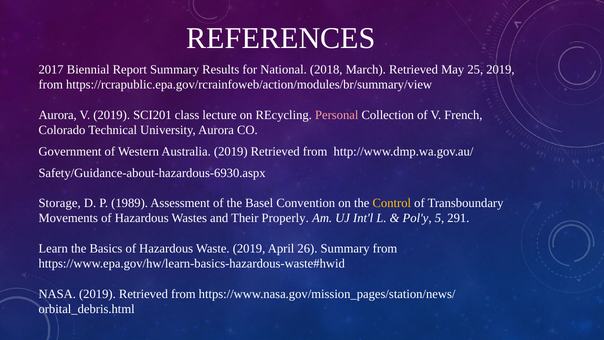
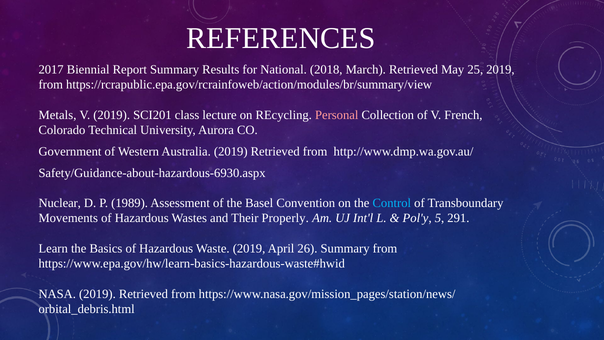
Aurora at (58, 115): Aurora -> Metals
Storage: Storage -> Nuclear
Control colour: yellow -> light blue
